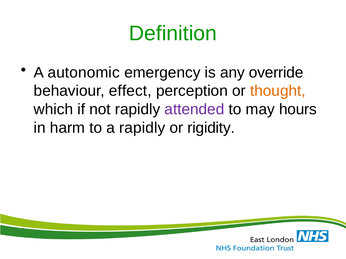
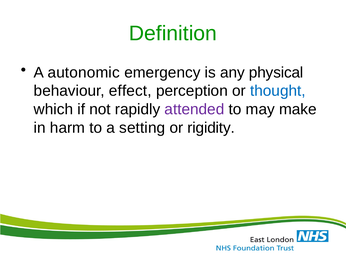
override: override -> physical
thought colour: orange -> blue
hours: hours -> make
a rapidly: rapidly -> setting
